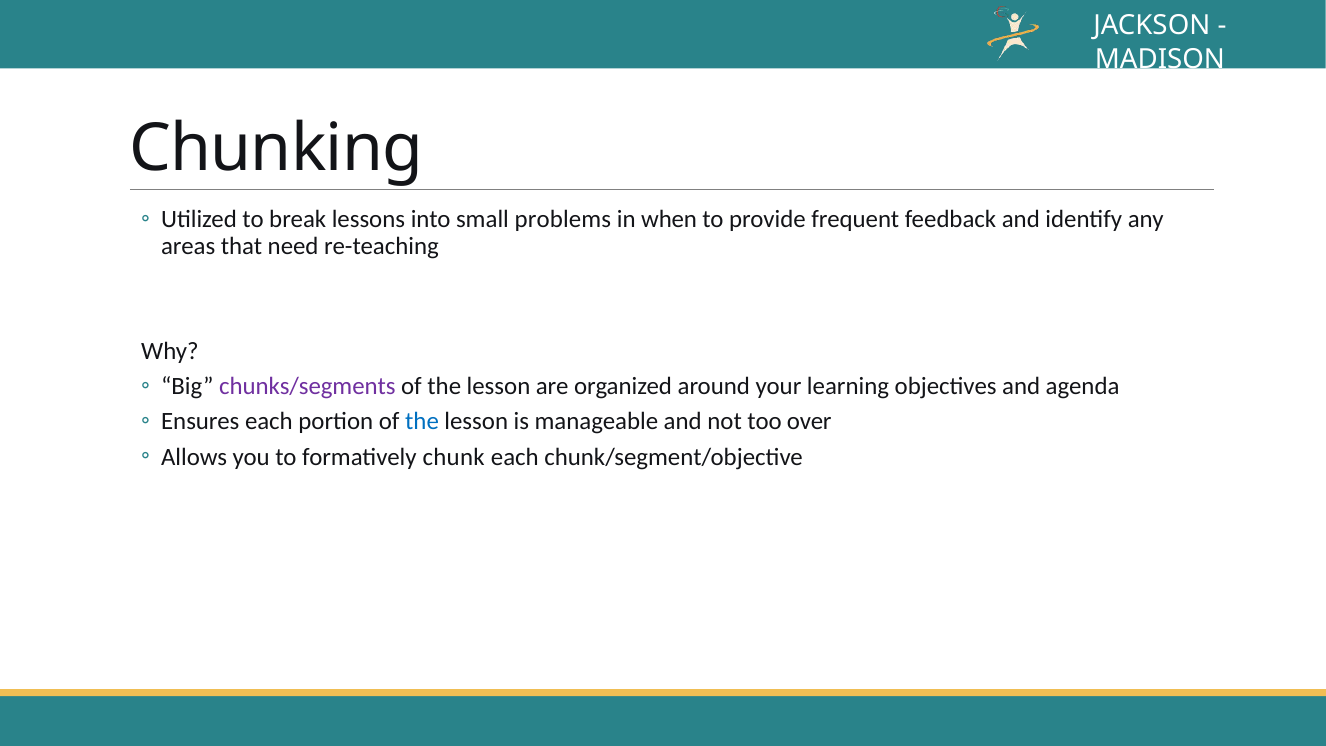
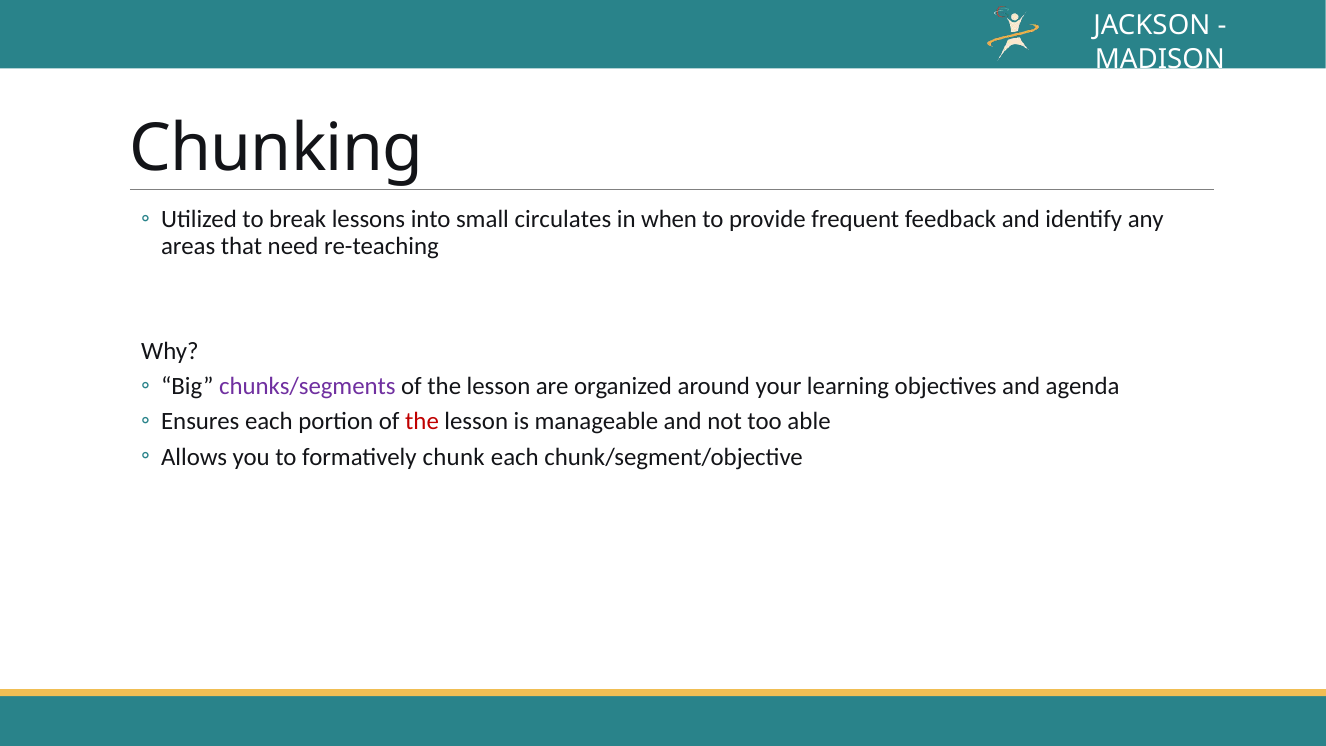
problems: problems -> circulates
the at (422, 422) colour: blue -> red
over: over -> able
